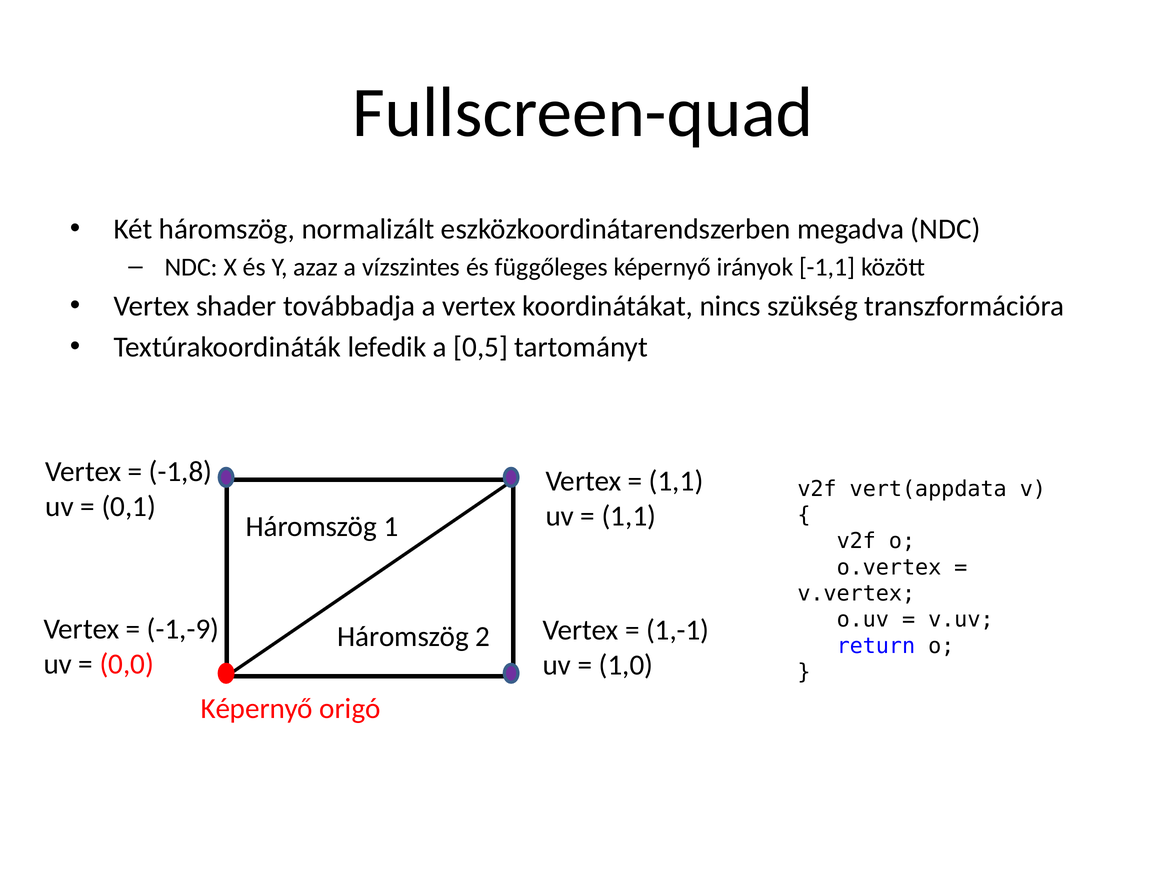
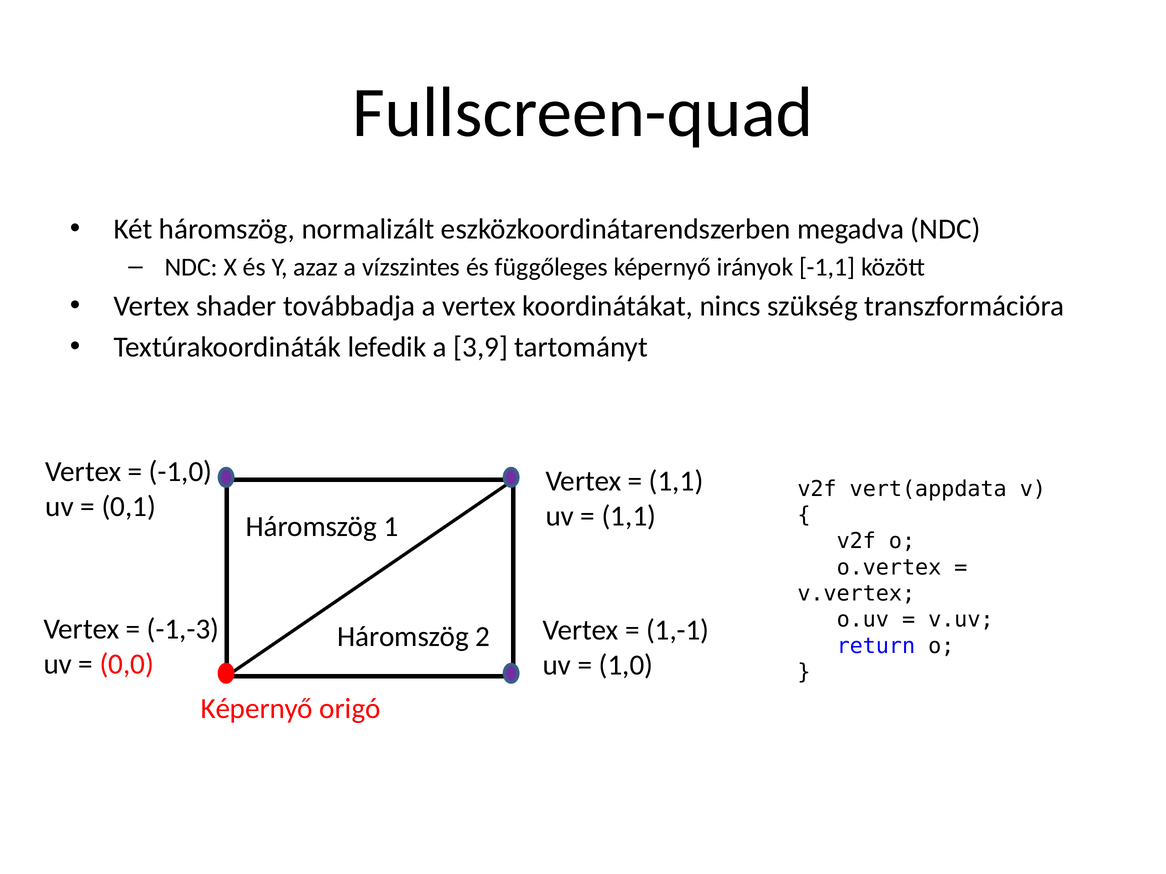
0,5: 0,5 -> 3,9
-1,8: -1,8 -> -1,0
-1,-9: -1,-9 -> -1,-3
